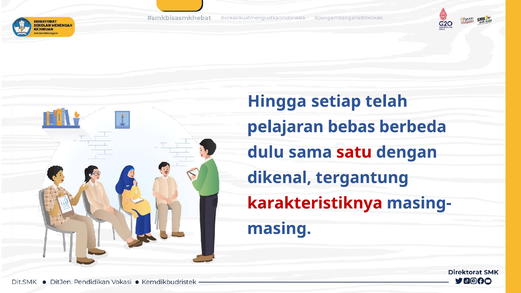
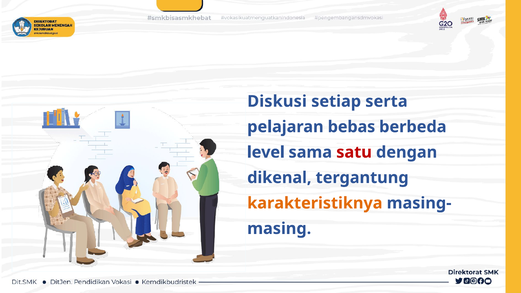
Hingga: Hingga -> Diskusi
telah: telah -> serta
dulu: dulu -> level
karakteristiknya colour: red -> orange
